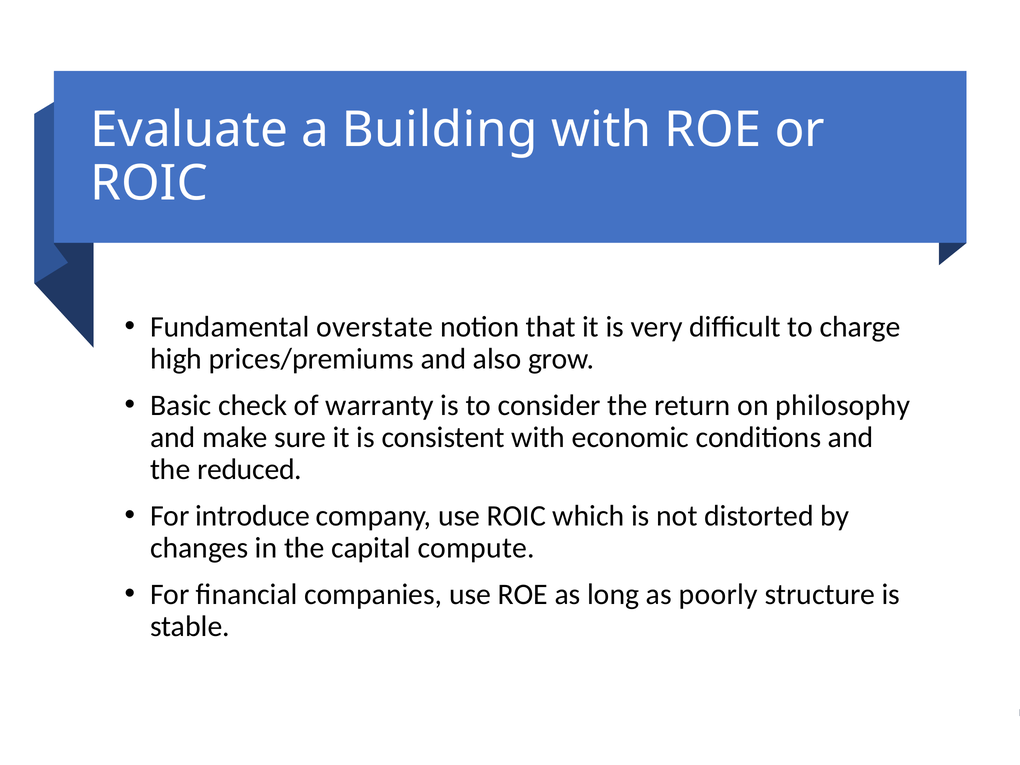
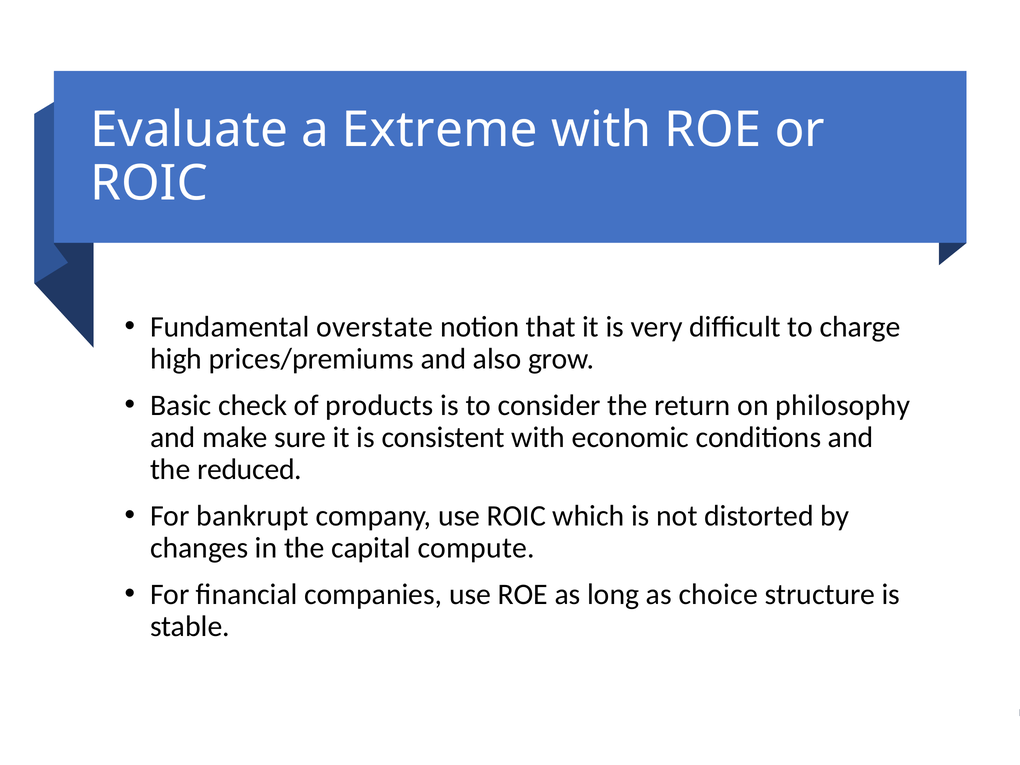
Building: Building -> Extreme
warranty: warranty -> products
introduce: introduce -> bankrupt
poorly: poorly -> choice
